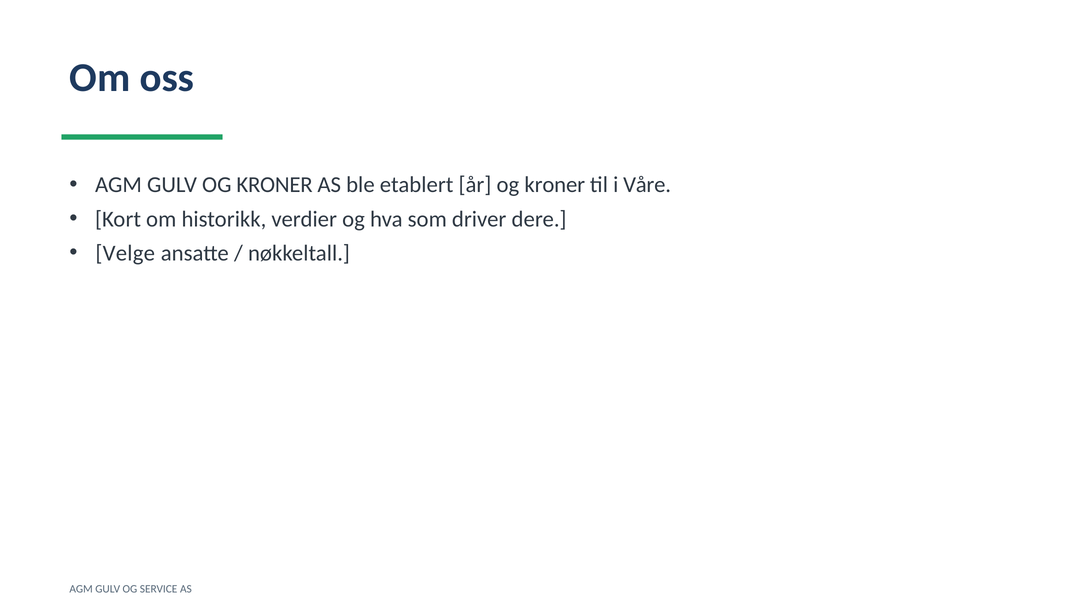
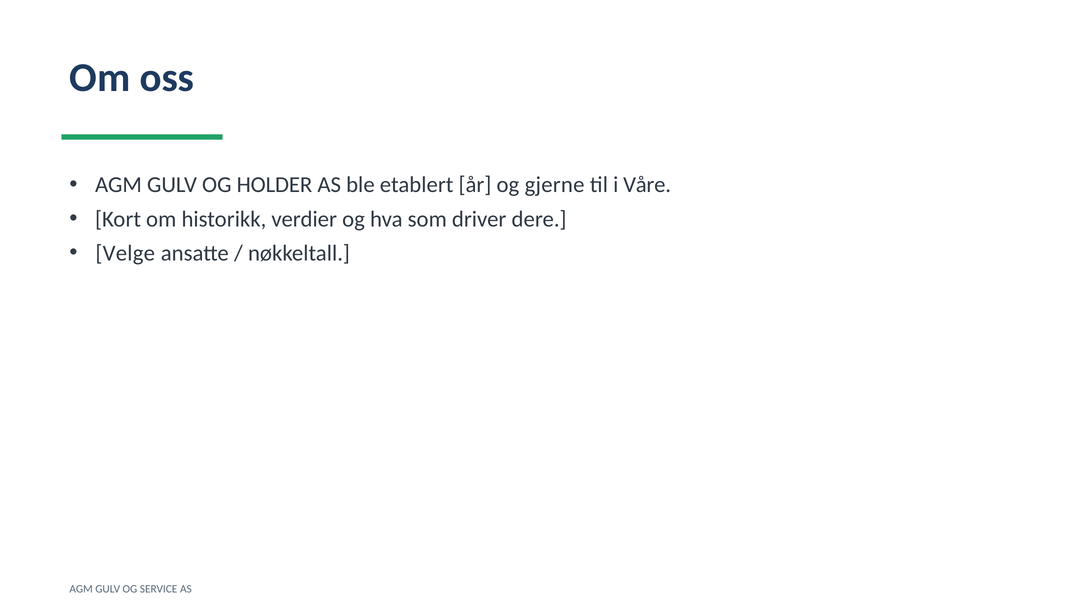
GULV OG KRONER: KRONER -> HOLDER
år og kroner: kroner -> gjerne
